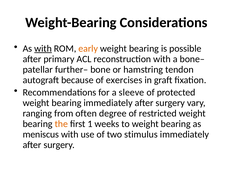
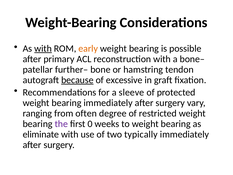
because underline: none -> present
exercises: exercises -> excessive
the colour: orange -> purple
1: 1 -> 0
meniscus: meniscus -> eliminate
stimulus: stimulus -> typically
